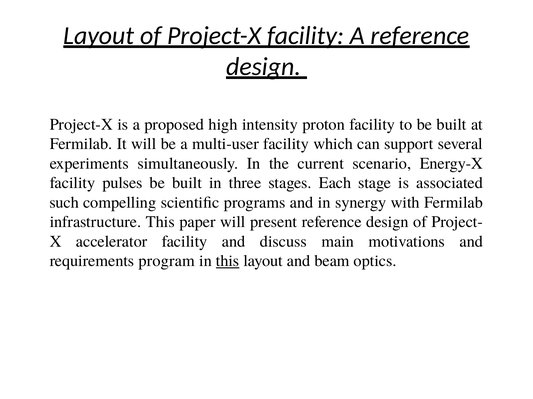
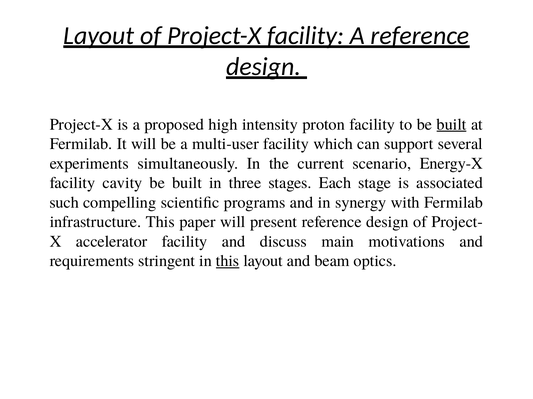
built at (452, 125) underline: none -> present
pulses: pulses -> cavity
program: program -> stringent
